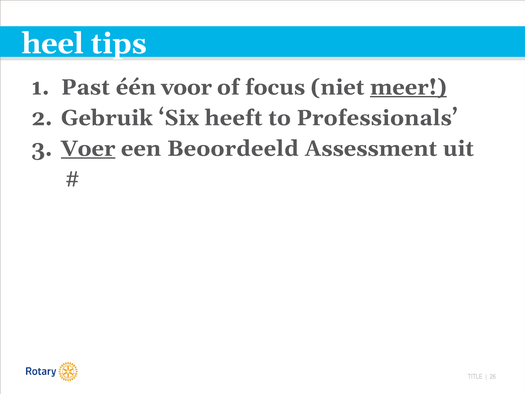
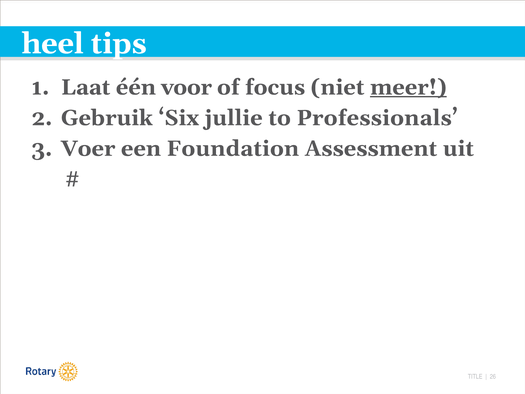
Past: Past -> Laat
heeft: heeft -> jullie
Voer underline: present -> none
Beoordeeld: Beoordeeld -> Foundation
